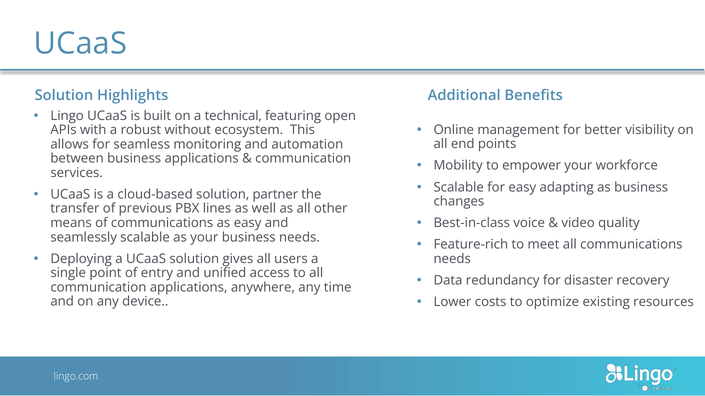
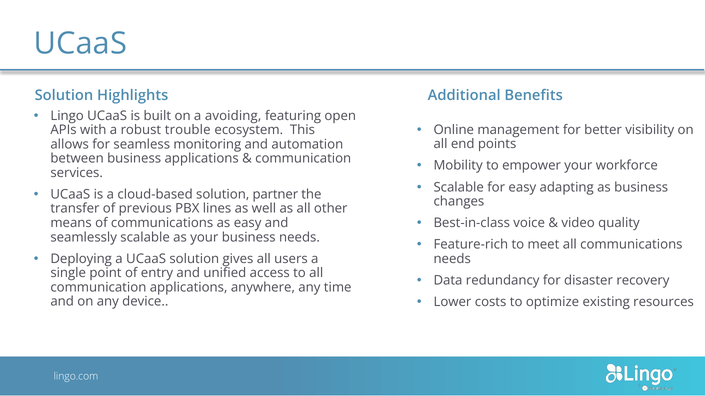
technical: technical -> avoiding
without: without -> trouble
